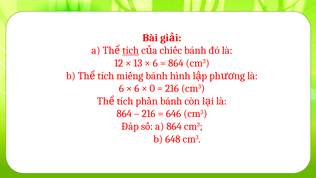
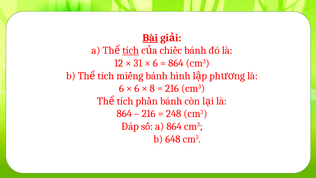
Bài underline: none -> present
13: 13 -> 31
0: 0 -> 8
646: 646 -> 248
